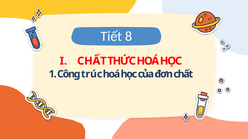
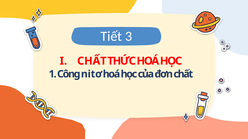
8: 8 -> 3
trúc: trúc -> nitơ
